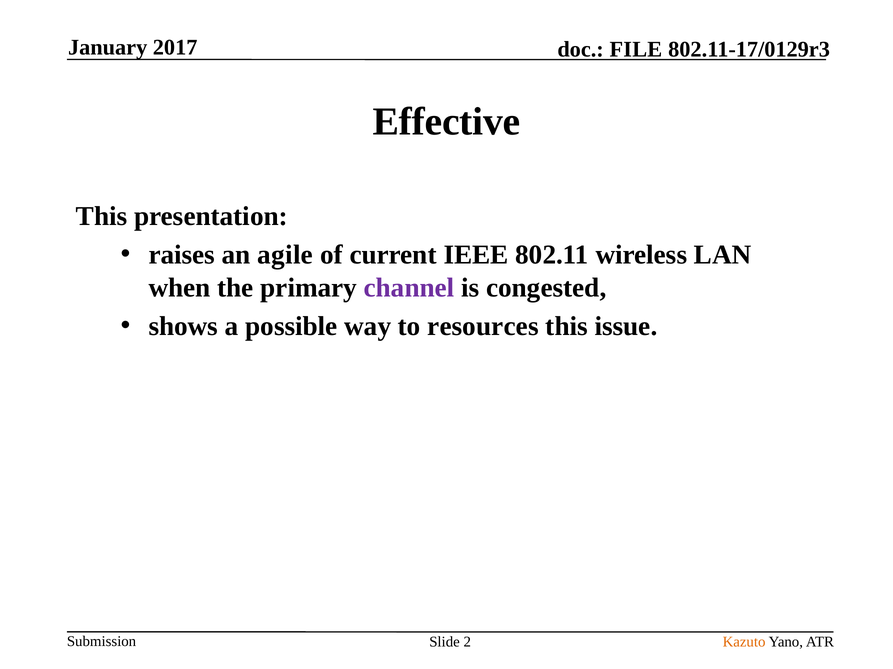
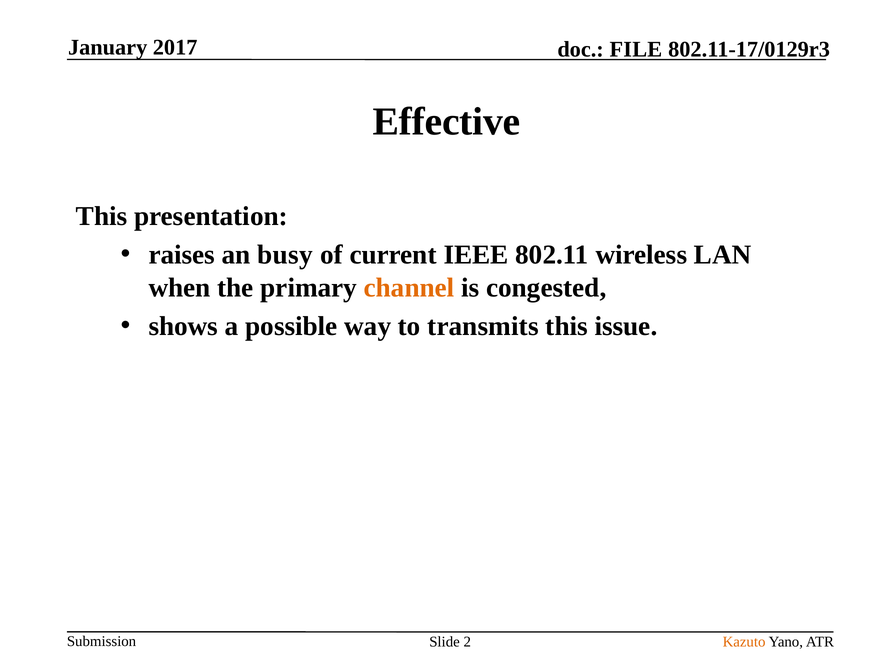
agile: agile -> busy
channel colour: purple -> orange
resources: resources -> transmits
